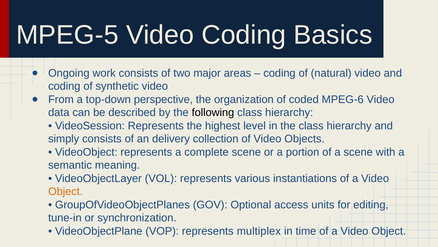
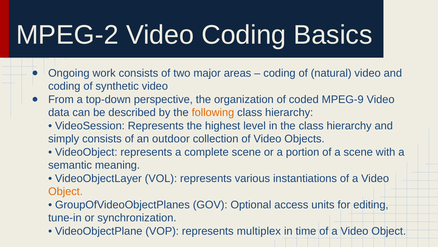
MPEG-5: MPEG-5 -> MPEG-2
MPEG-6: MPEG-6 -> MPEG-9
following colour: black -> orange
delivery: delivery -> outdoor
